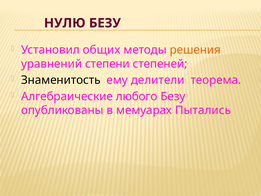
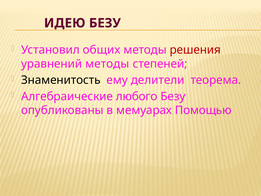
НУЛЮ: НУЛЮ -> ИДЕЮ
решения colour: orange -> red
уравнений степени: степени -> методы
Пытались: Пытались -> Помощью
